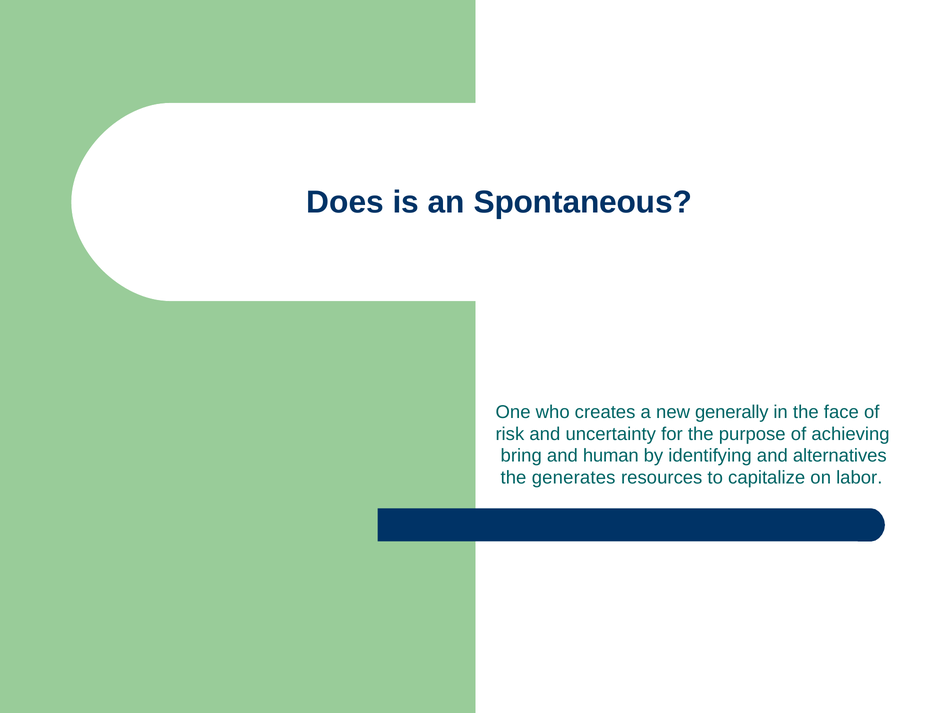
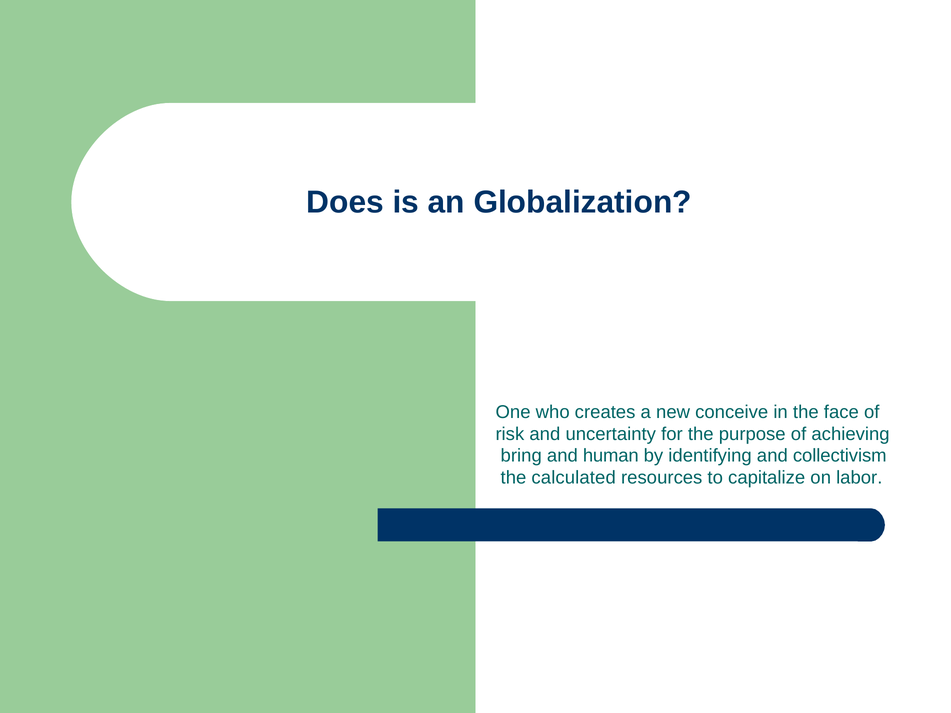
Spontaneous: Spontaneous -> Globalization
generally: generally -> conceive
alternatives: alternatives -> collectivism
generates: generates -> calculated
